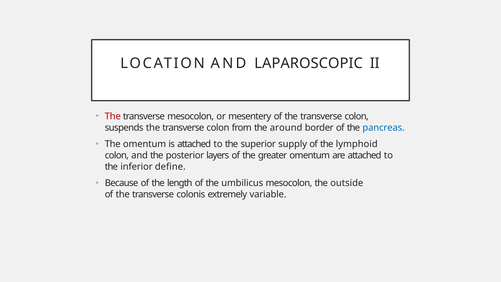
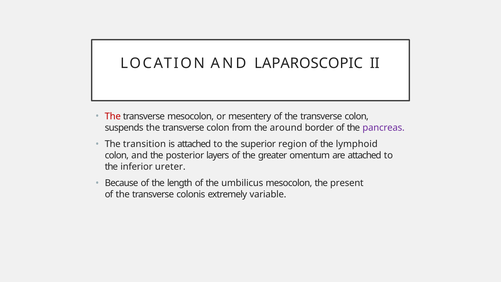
pancreas colour: blue -> purple
The omentum: omentum -> transition
supply: supply -> region
define: define -> ureter
outside: outside -> present
